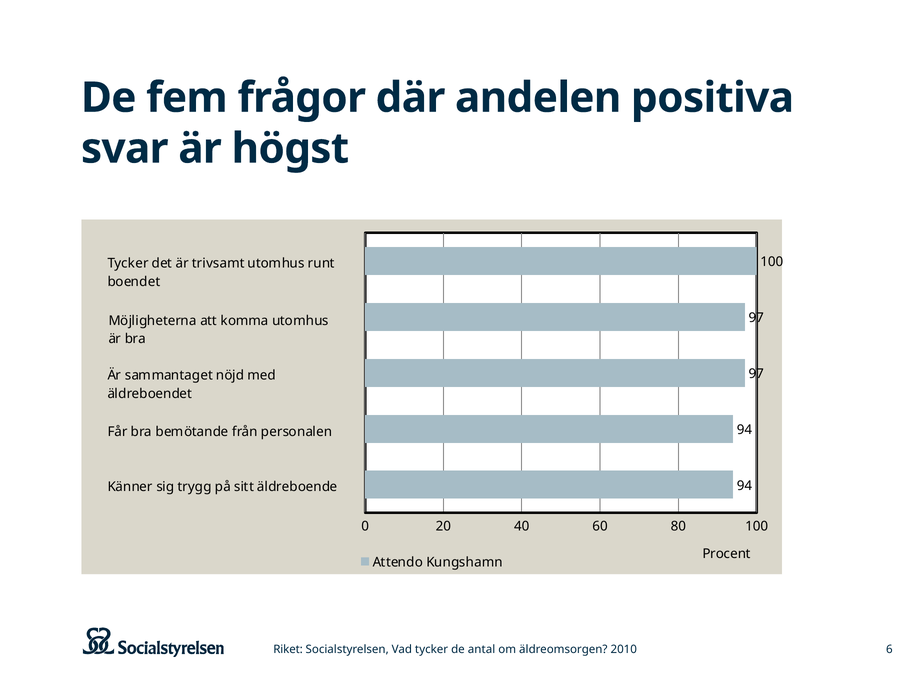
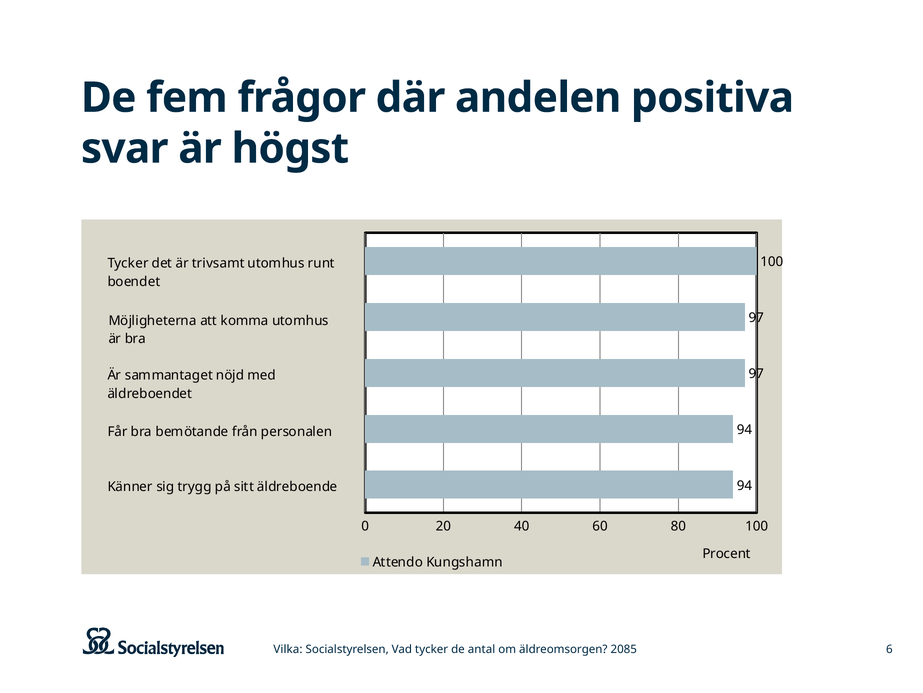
Riket: Riket -> Vilka
2010: 2010 -> 2085
